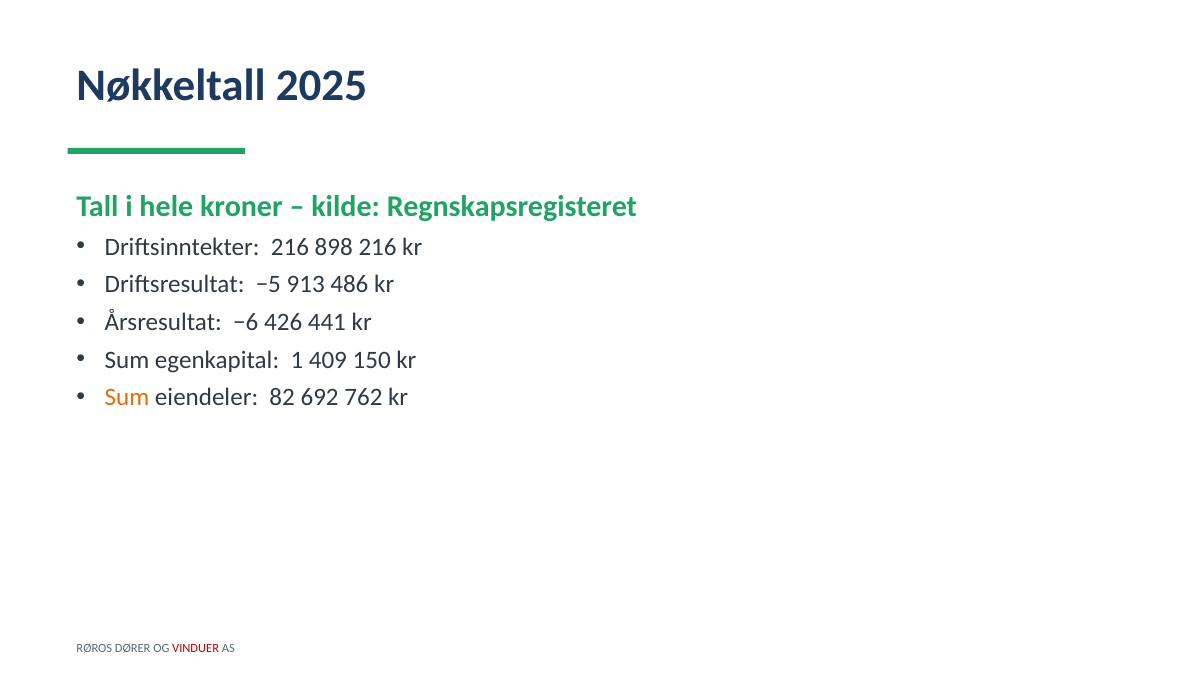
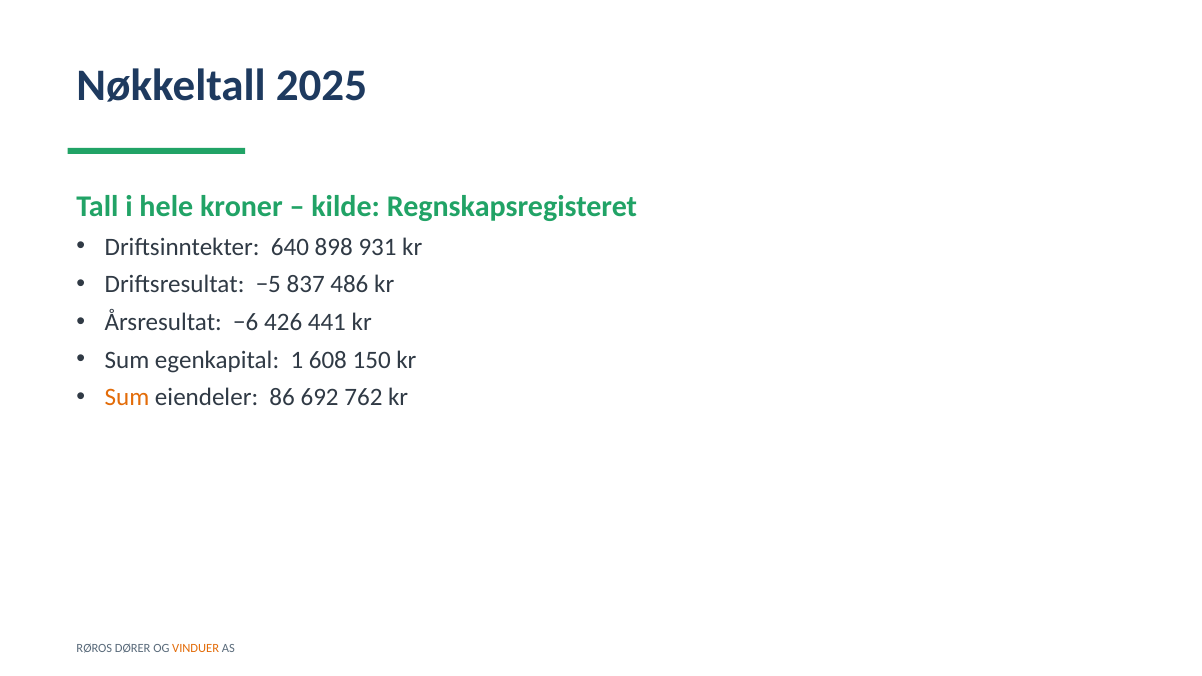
Driftsinntekter 216: 216 -> 640
898 216: 216 -> 931
913: 913 -> 837
409: 409 -> 608
82: 82 -> 86
VINDUER colour: red -> orange
